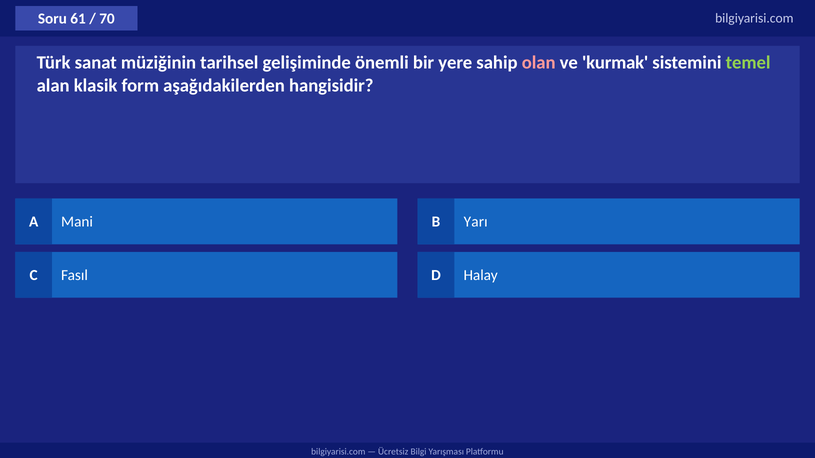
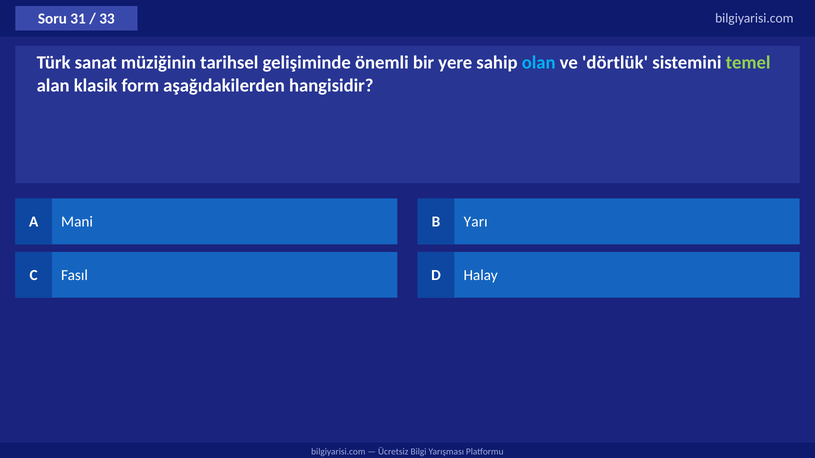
61: 61 -> 31
70: 70 -> 33
olan colour: pink -> light blue
kurmak: kurmak -> dörtlük
